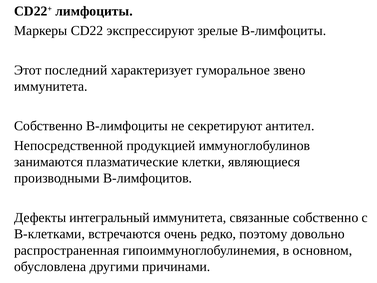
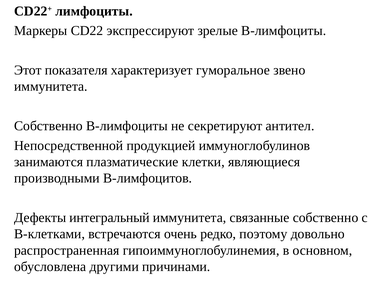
последний: последний -> показателя
